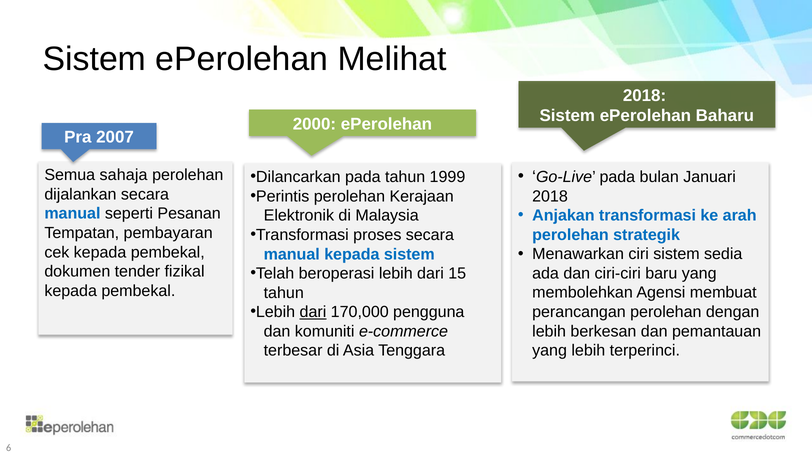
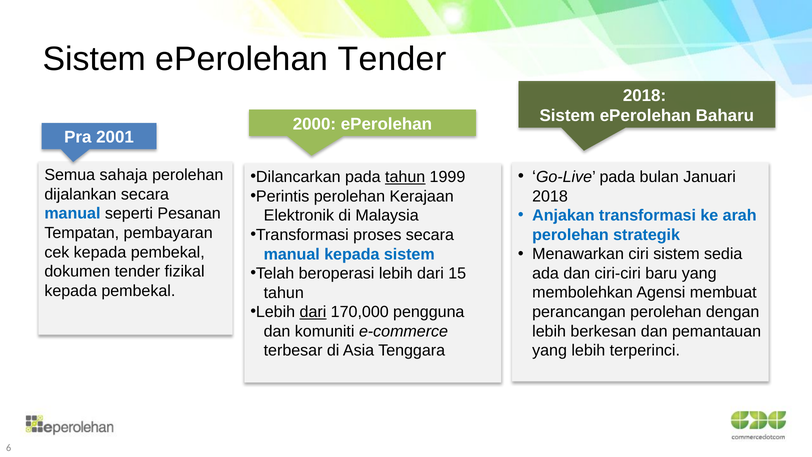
ePerolehan Melihat: Melihat -> Tender
2007: 2007 -> 2001
tahun at (405, 177) underline: none -> present
